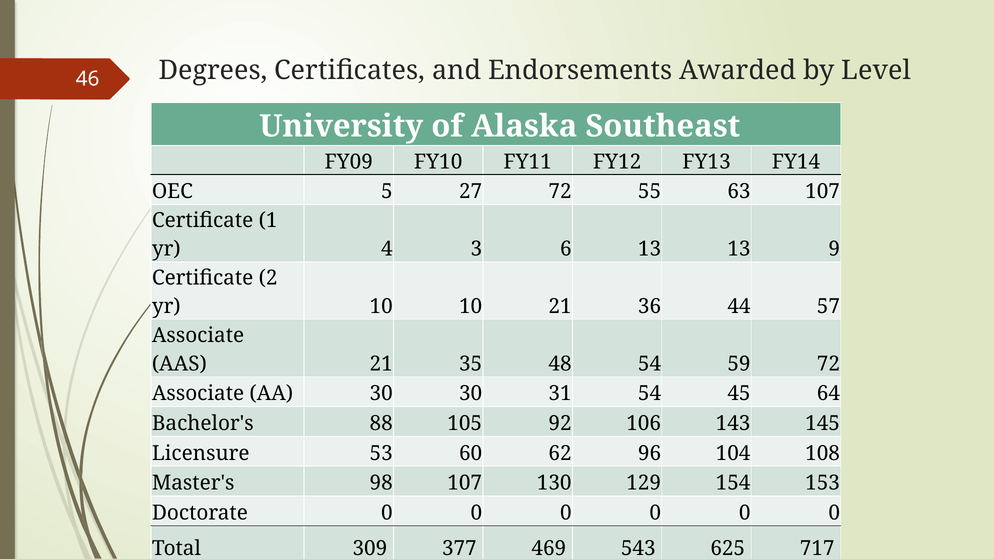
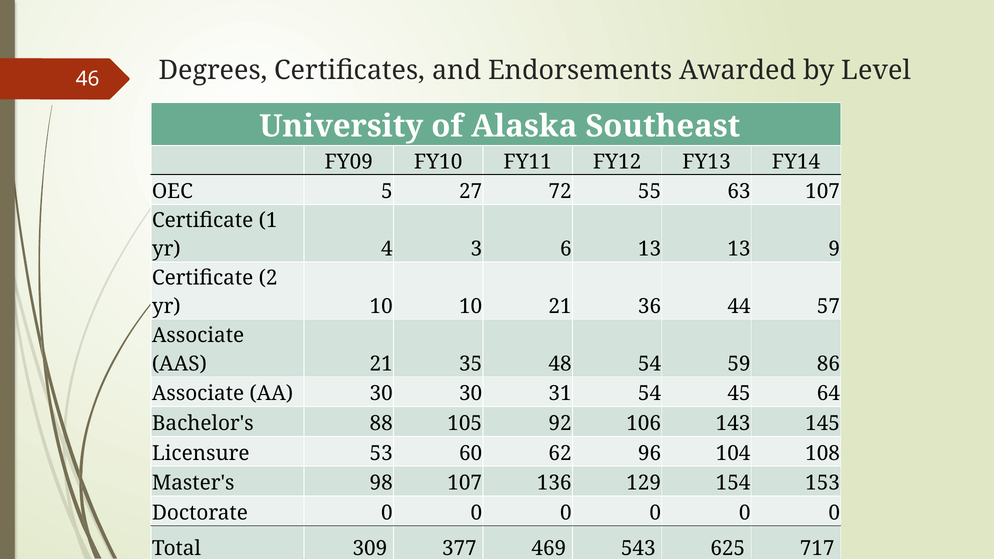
59 72: 72 -> 86
130: 130 -> 136
